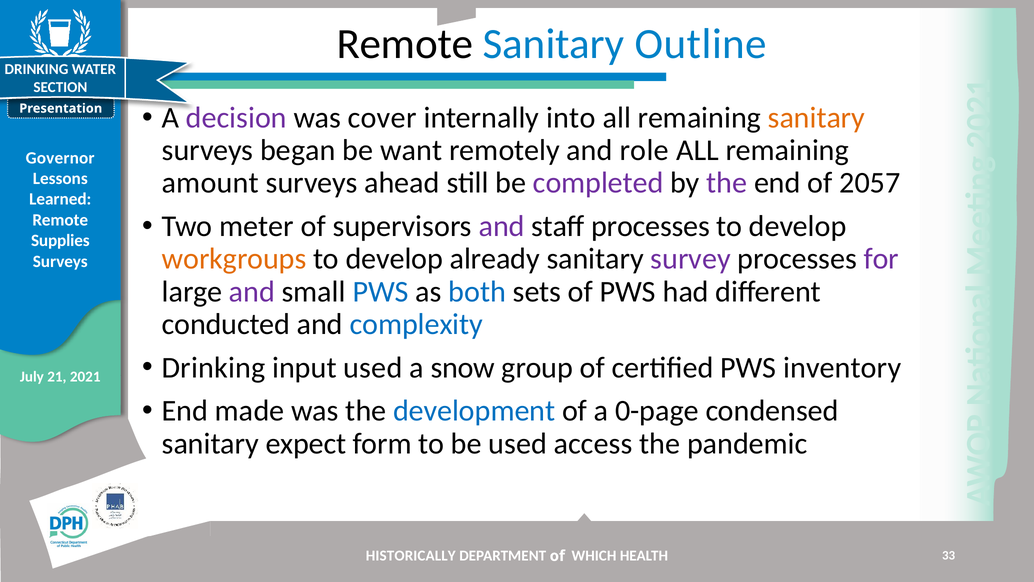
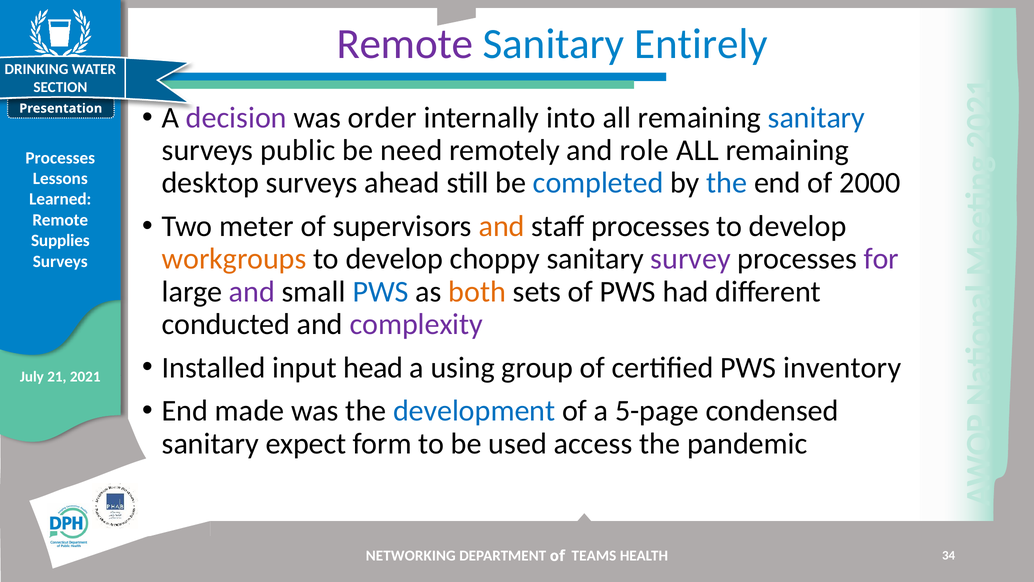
Remote at (405, 44) colour: black -> purple
Outline: Outline -> Entirely
cover: cover -> order
sanitary at (816, 118) colour: orange -> blue
began: began -> public
want: want -> need
Governor at (60, 158): Governor -> Processes
amount: amount -> desktop
completed colour: purple -> blue
the at (727, 183) colour: purple -> blue
2057: 2057 -> 2000
and at (502, 226) colour: purple -> orange
already: already -> choppy
both colour: blue -> orange
complexity colour: blue -> purple
Drinking at (214, 367): Drinking -> Installed
input used: used -> head
snow: snow -> using
0-page: 0-page -> 5-page
HISTORICALLY: HISTORICALLY -> NETWORKING
WHICH: WHICH -> TEAMS
33: 33 -> 34
